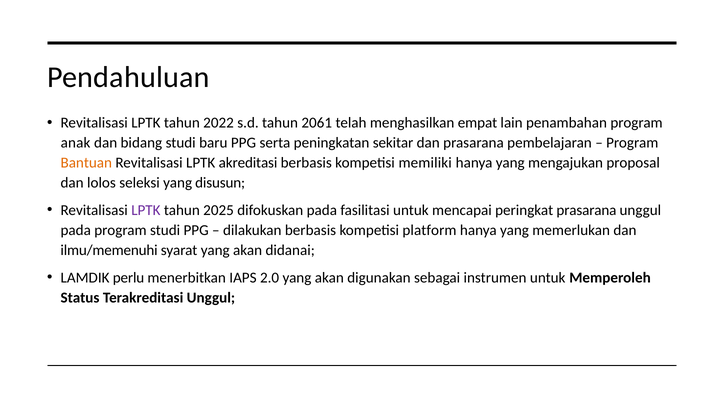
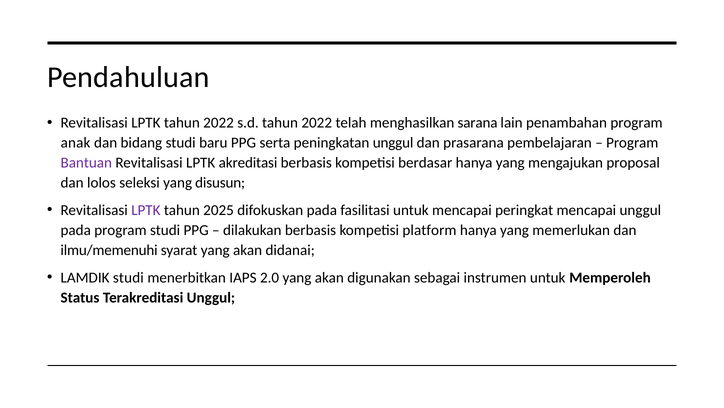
s.d tahun 2061: 2061 -> 2022
empat: empat -> sarana
peningkatan sekitar: sekitar -> unggul
Bantuan colour: orange -> purple
memiliki: memiliki -> berdasar
peringkat prasarana: prasarana -> mencapai
LAMDIK perlu: perlu -> studi
